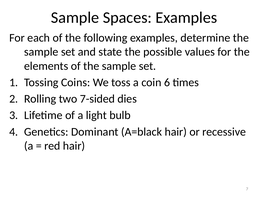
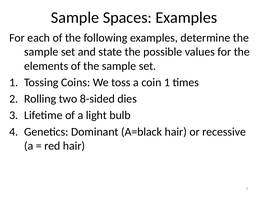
coin 6: 6 -> 1
7-sided: 7-sided -> 8-sided
